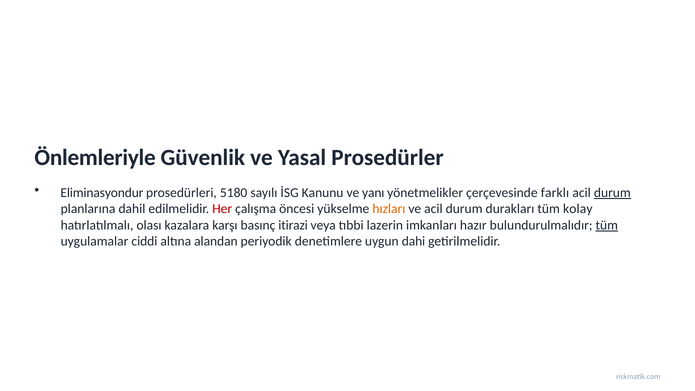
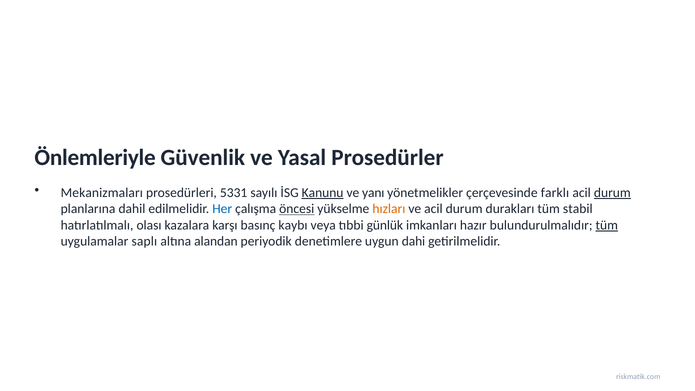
Eliminasyondur: Eliminasyondur -> Mekanizmaları
5180: 5180 -> 5331
Kanunu underline: none -> present
Her colour: red -> blue
öncesi underline: none -> present
kolay: kolay -> stabil
itirazi: itirazi -> kaybı
lazerin: lazerin -> günlük
ciddi: ciddi -> saplı
